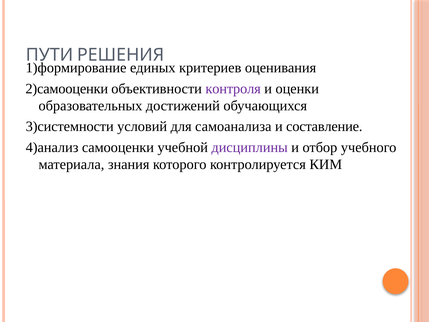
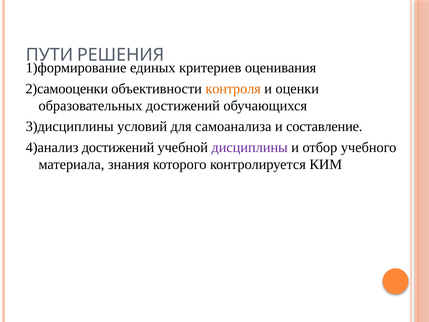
контроля colour: purple -> orange
3)системности: 3)системности -> 3)дисциплины
4)анализ самооценки: самооценки -> достижений
